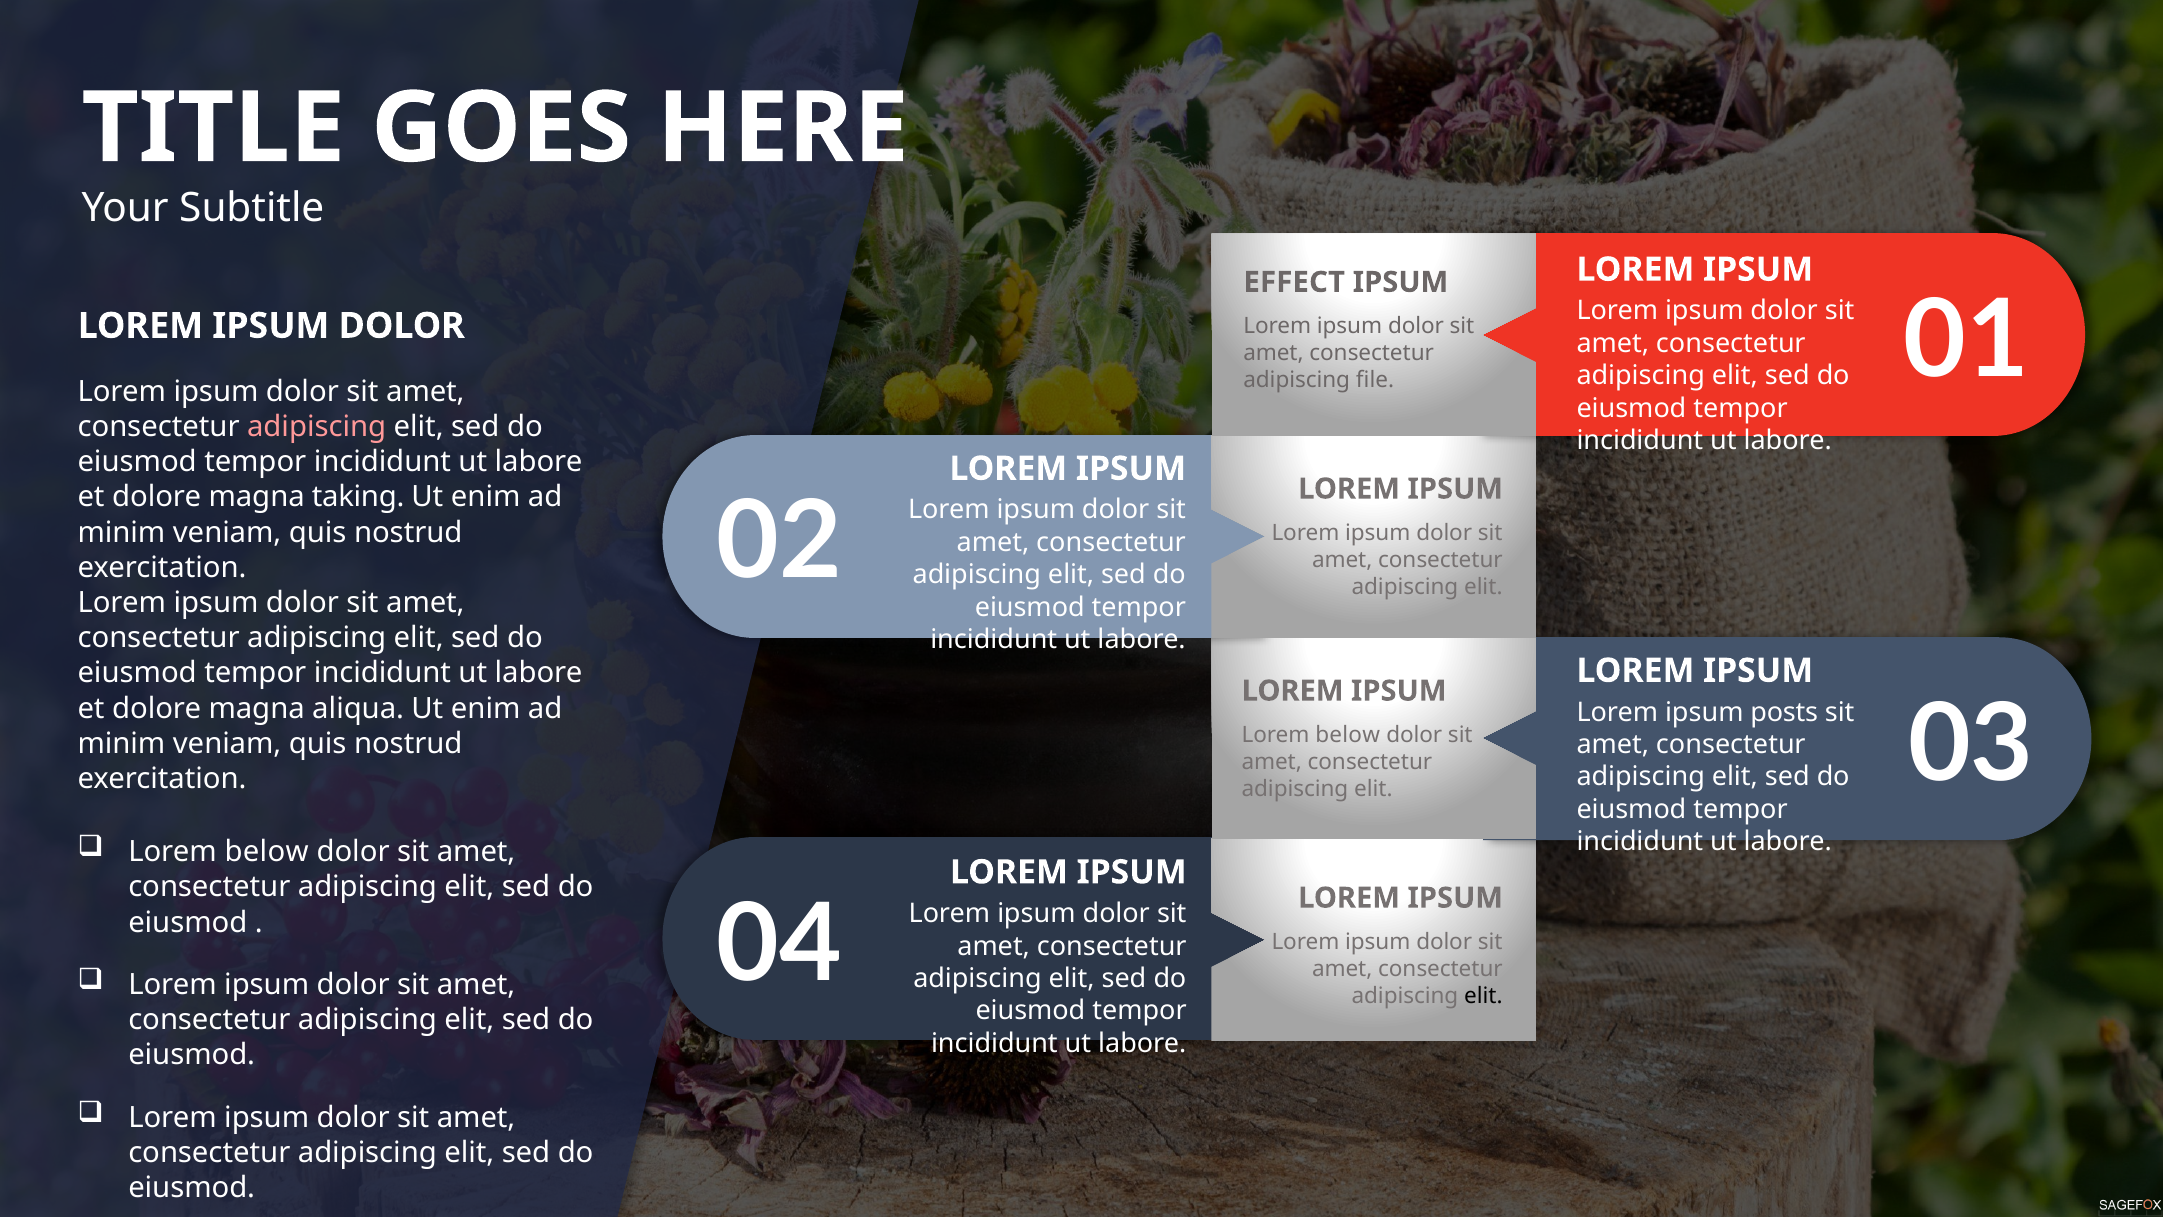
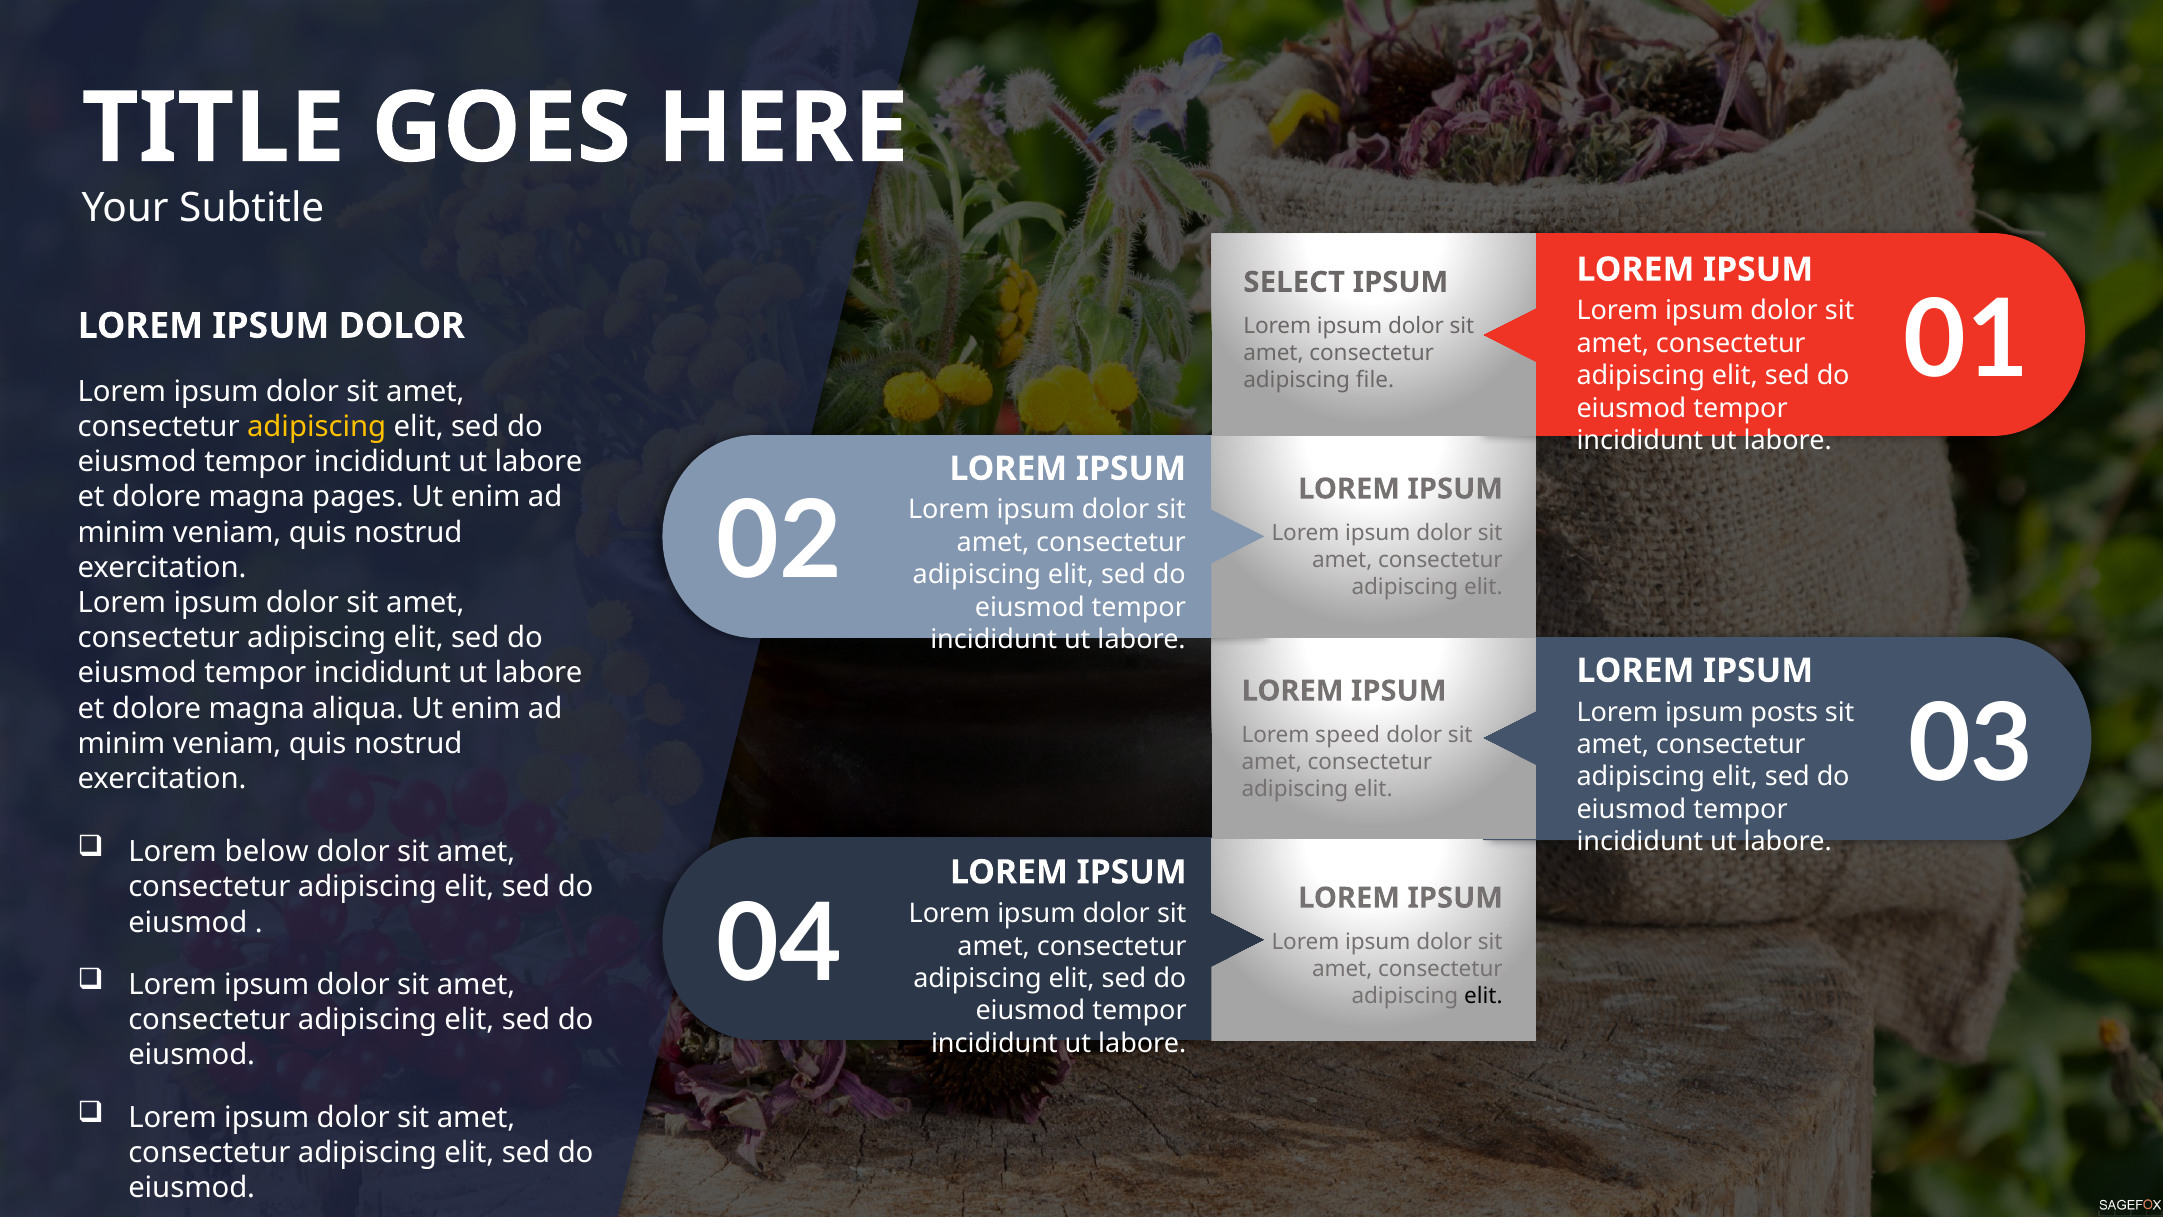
EFFECT: EFFECT -> SELECT
adipiscing at (317, 427) colour: pink -> yellow
taking: taking -> pages
below at (1348, 735): below -> speed
